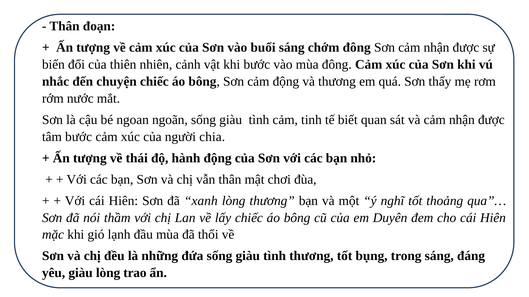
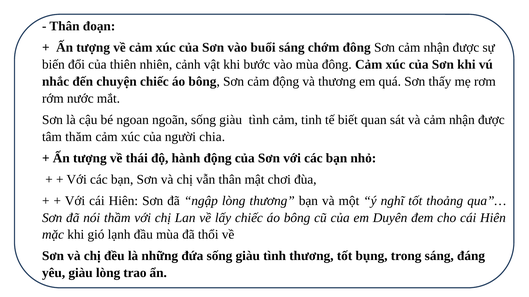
tâm bước: bước -> thăm
xanh: xanh -> ngập
